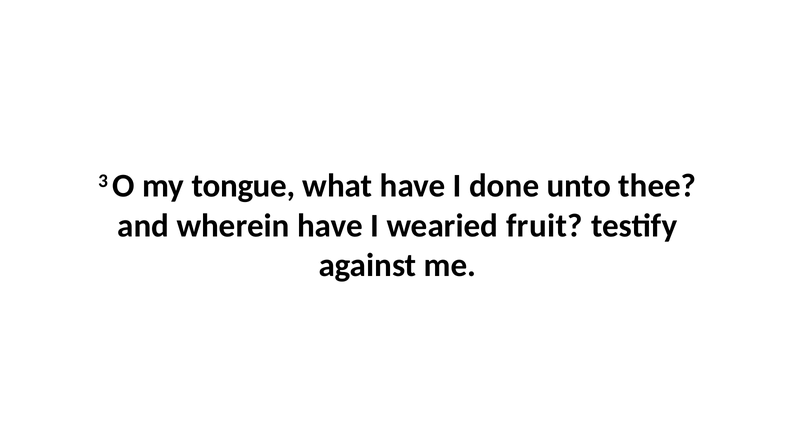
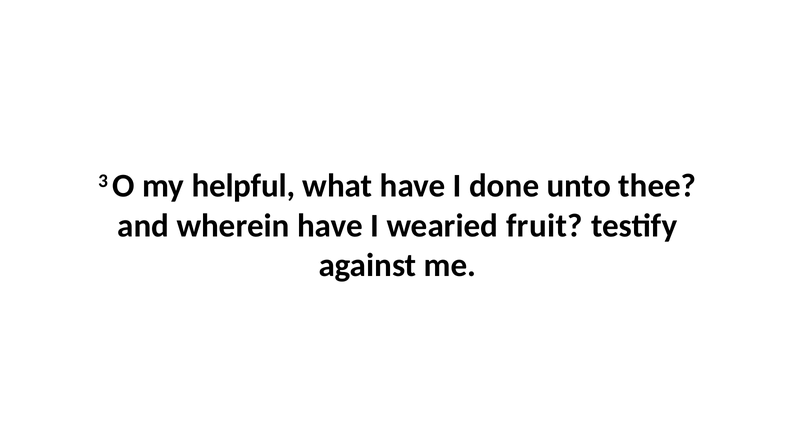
tongue: tongue -> helpful
